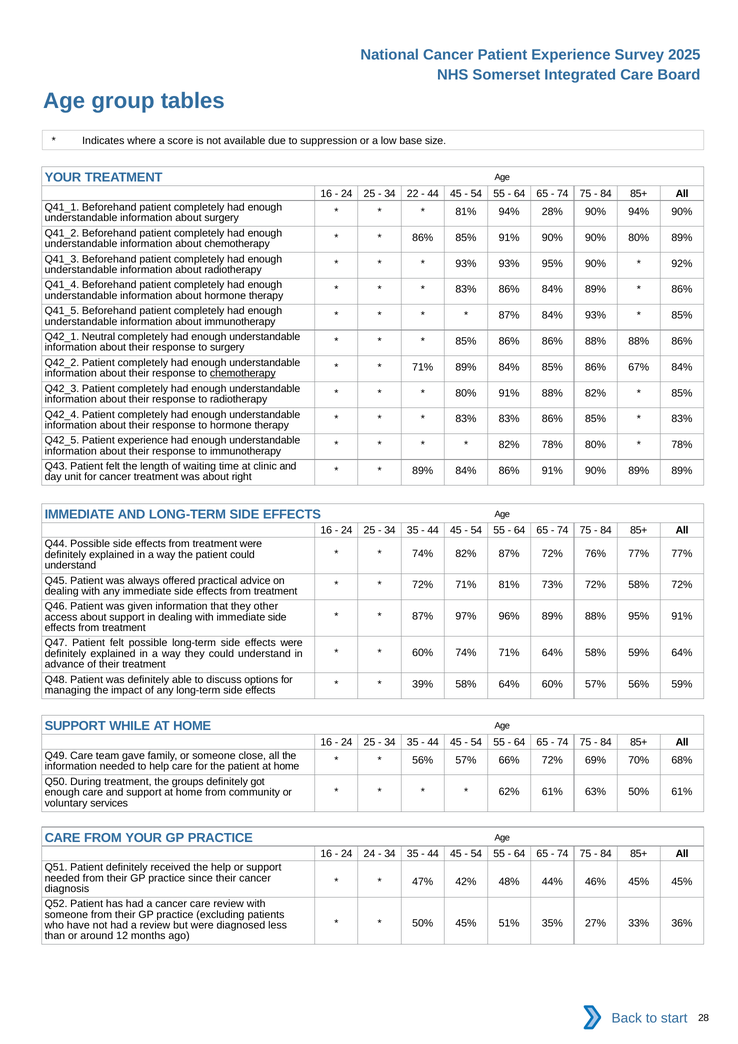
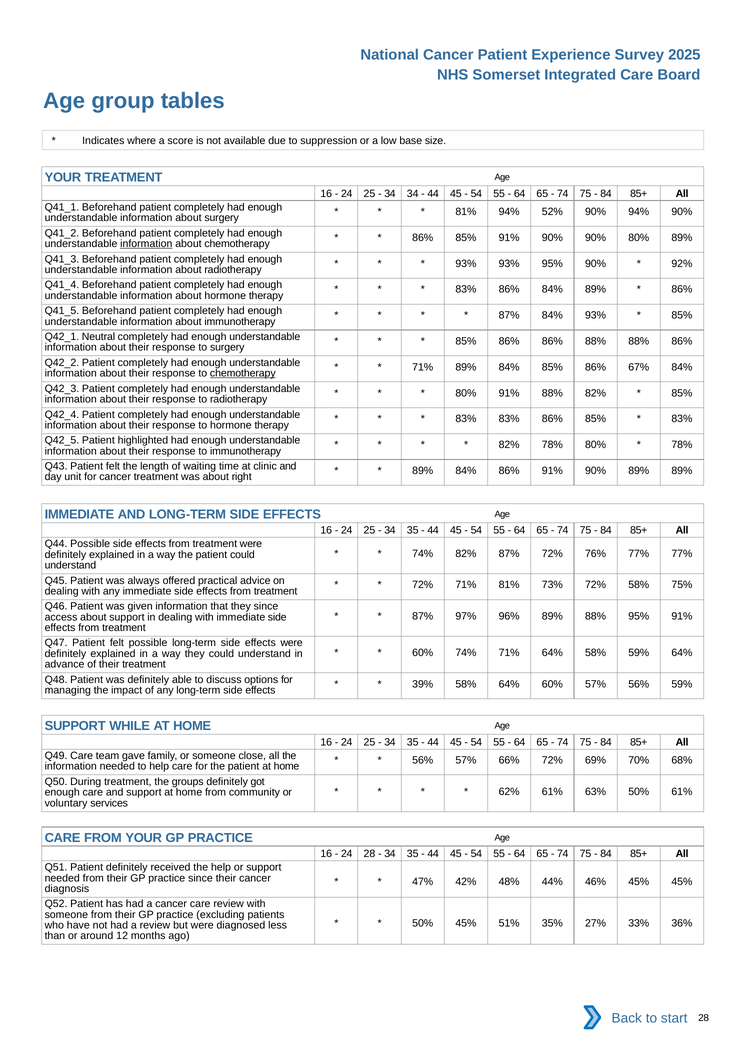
34 22: 22 -> 34
28%: 28% -> 52%
information at (146, 244) underline: none -> present
experience at (143, 441): experience -> highlighted
58% 72%: 72% -> 75%
they other: other -> since
24 24: 24 -> 28
